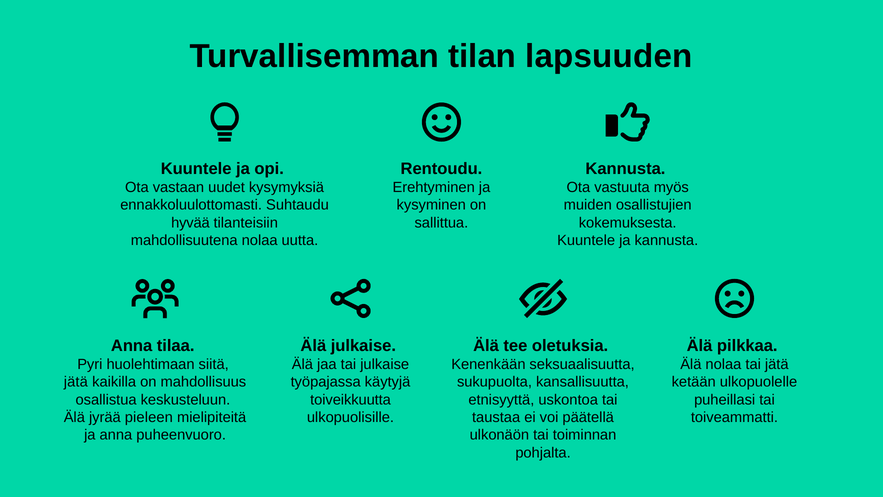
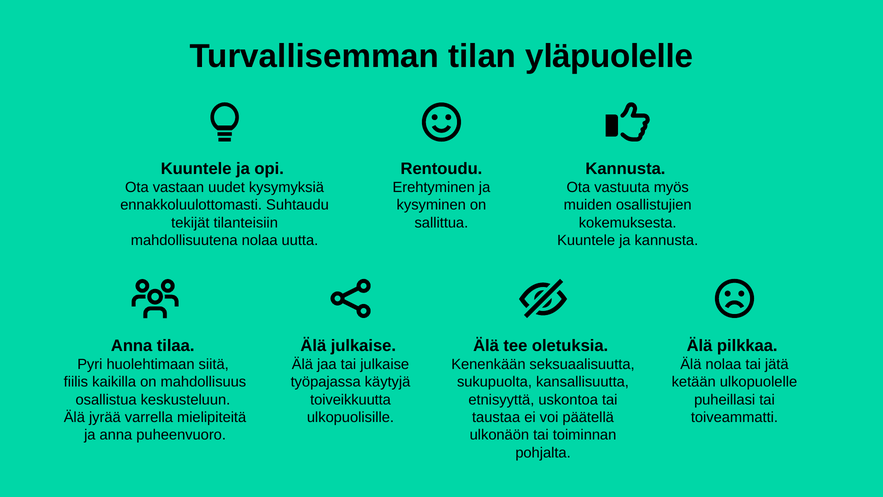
lapsuuden: lapsuuden -> yläpuolelle
hyvää: hyvää -> tekijät
jätä at (76, 382): jätä -> fiilis
pieleen: pieleen -> varrella
